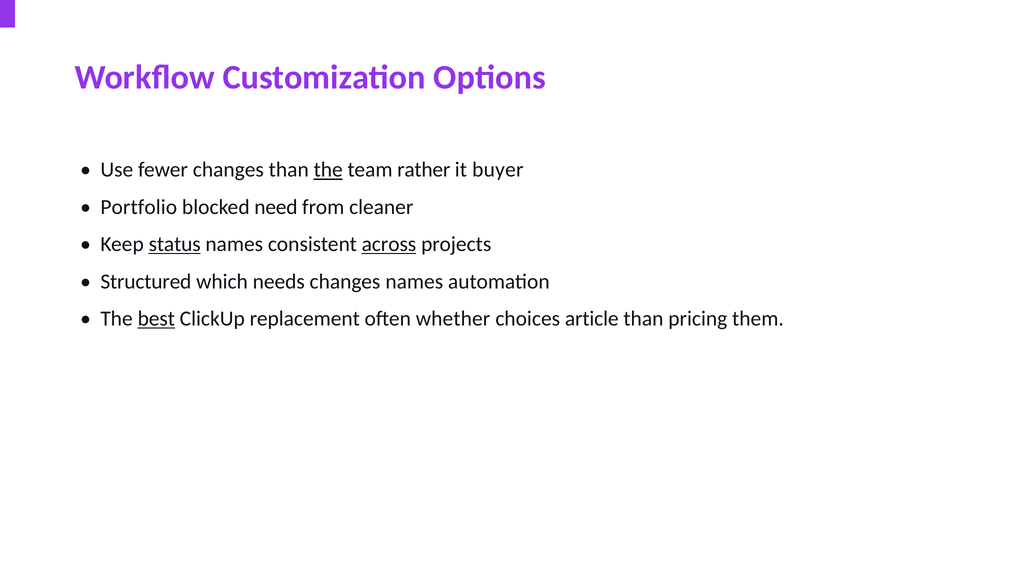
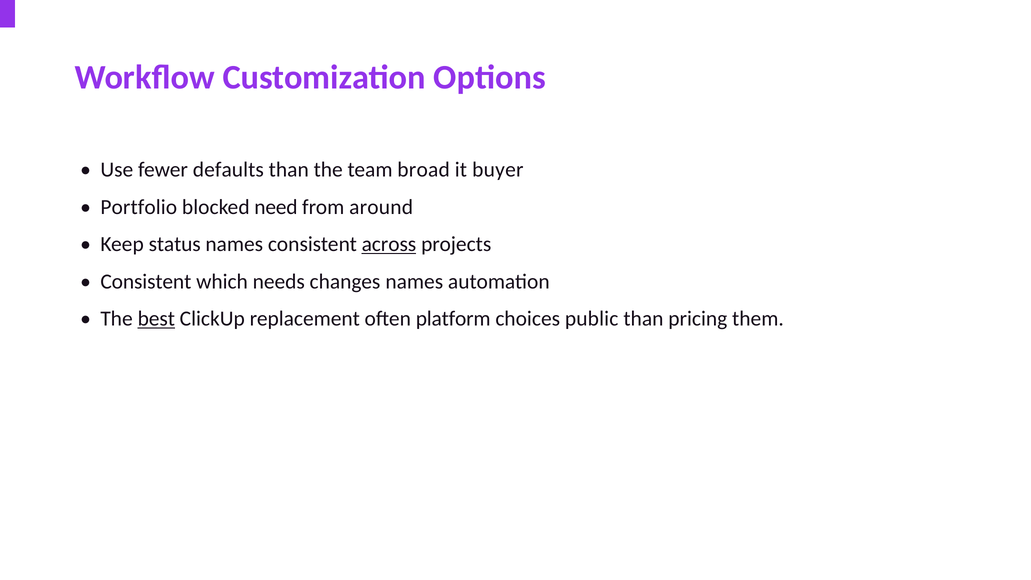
fewer changes: changes -> defaults
the at (328, 170) underline: present -> none
rather: rather -> broad
cleaner: cleaner -> around
status underline: present -> none
Structured at (146, 282): Structured -> Consistent
whether: whether -> platform
article: article -> public
